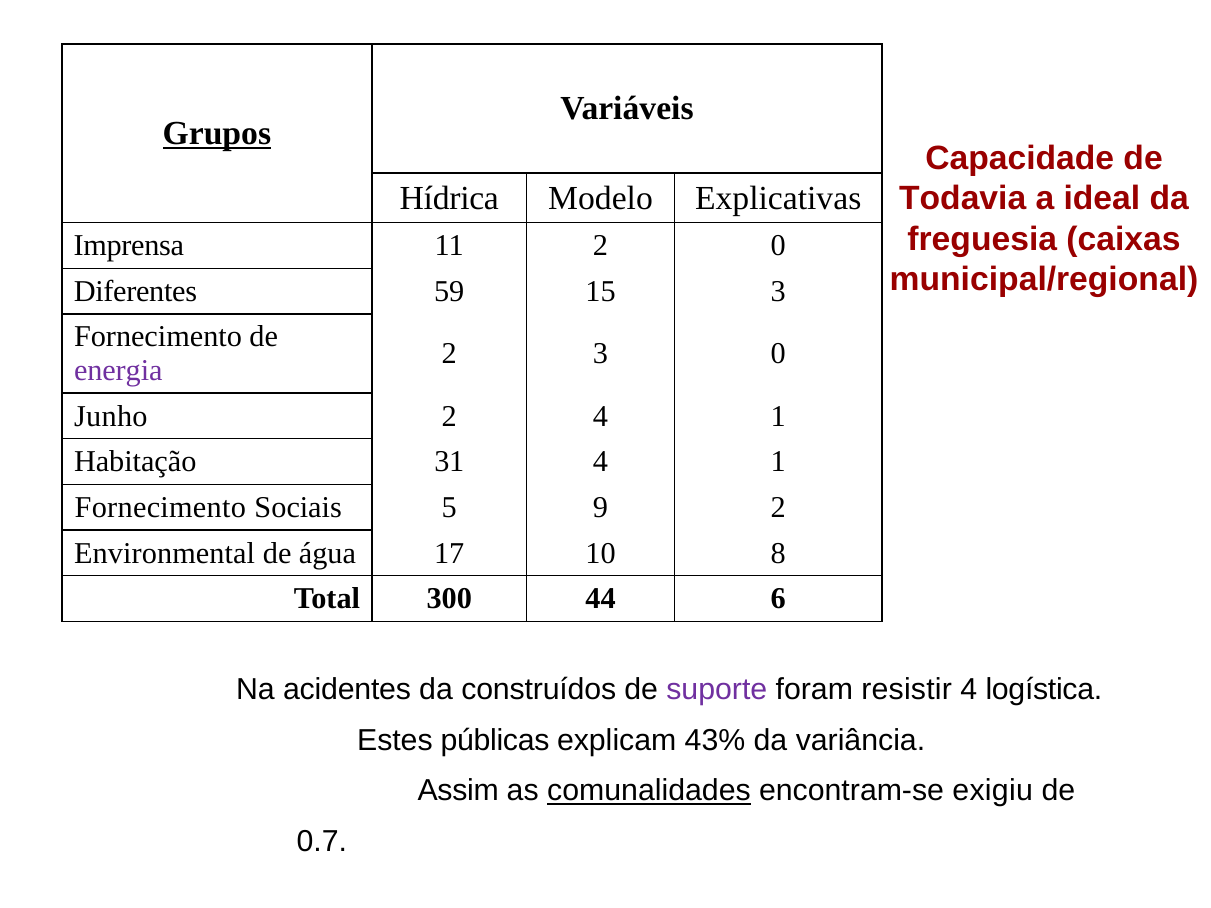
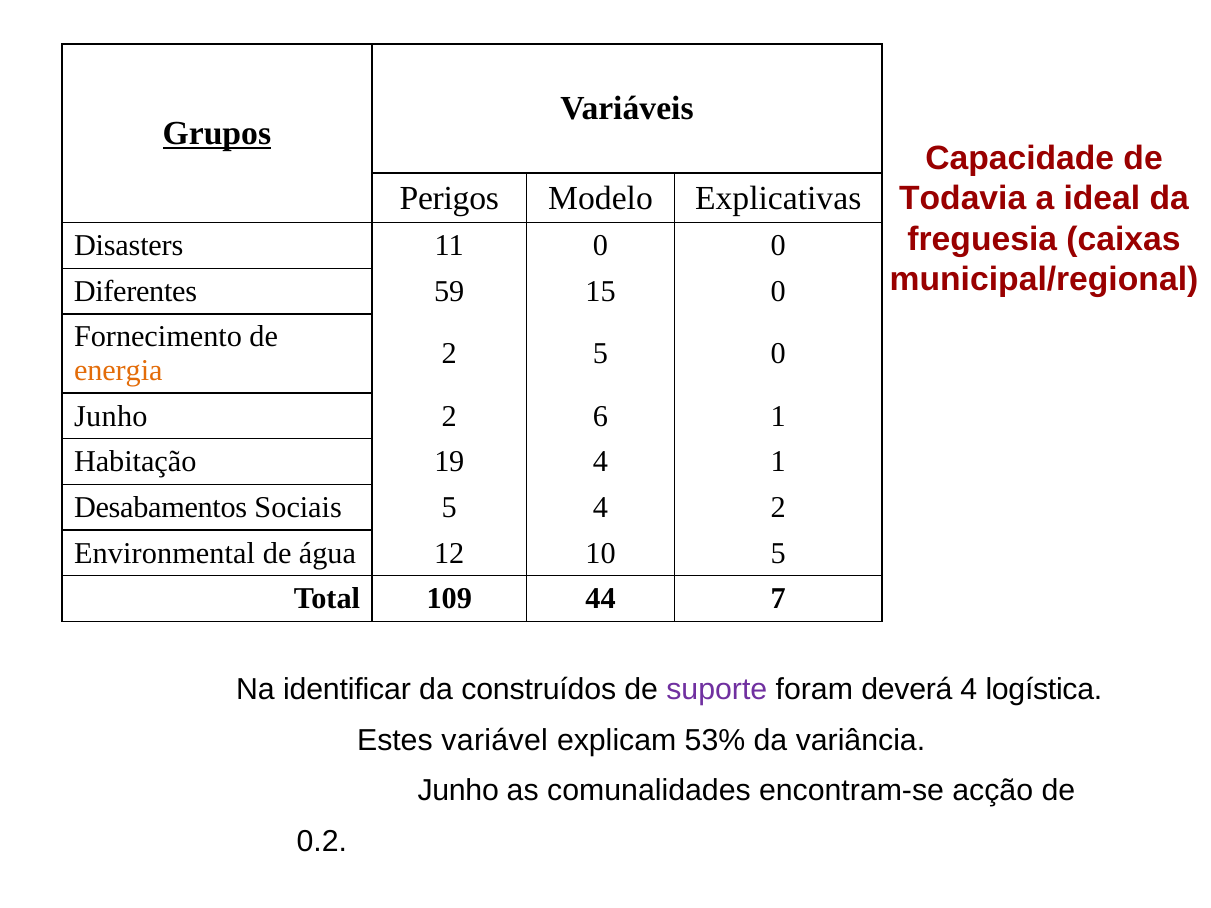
Hídrica: Hídrica -> Perigos
Imprensa: Imprensa -> Disasters
11 2: 2 -> 0
15 3: 3 -> 0
2 3: 3 -> 5
energia colour: purple -> orange
2 4: 4 -> 6
31: 31 -> 19
Fornecimento at (160, 508): Fornecimento -> Desabamentos
5 9: 9 -> 4
17: 17 -> 12
10 8: 8 -> 5
300: 300 -> 109
6: 6 -> 7
acidentes: acidentes -> identificar
resistir: resistir -> deverá
públicas: públicas -> variável
43%: 43% -> 53%
Assim at (458, 791): Assim -> Junho
comunalidades underline: present -> none
exigiu: exigiu -> acção
0.7: 0.7 -> 0.2
